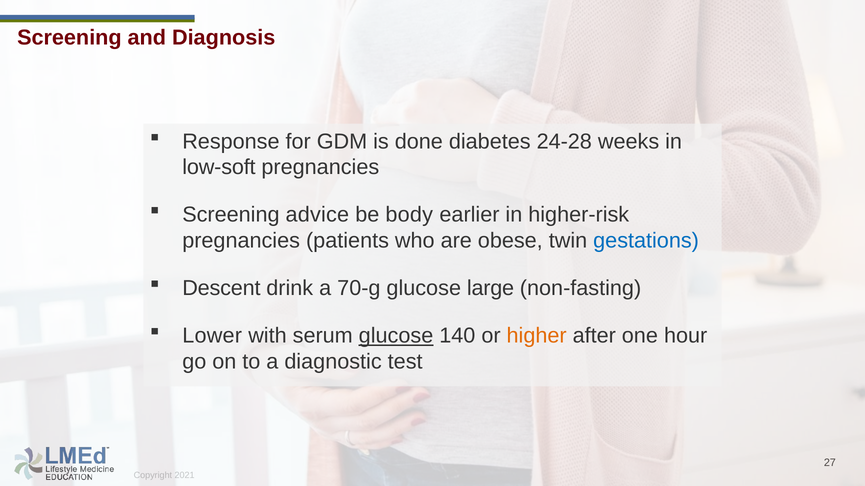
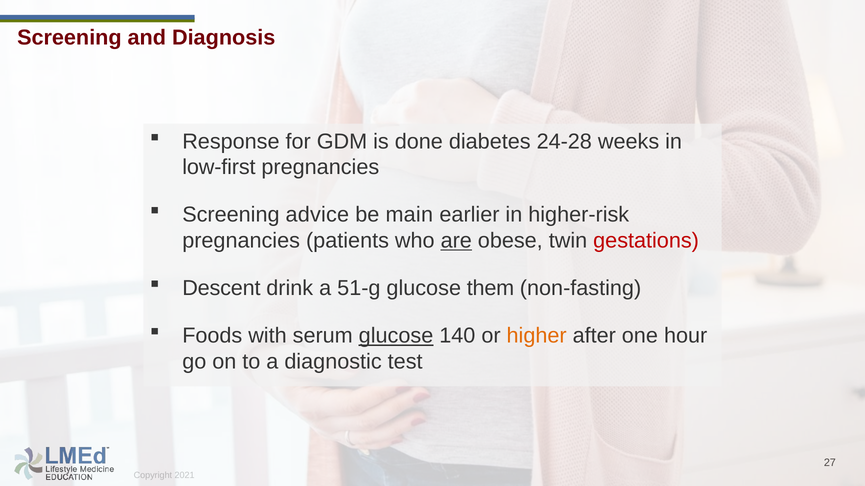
low-soft: low-soft -> low-first
body: body -> main
are underline: none -> present
gestations colour: blue -> red
70-g: 70-g -> 51-g
large: large -> them
Lower: Lower -> Foods
